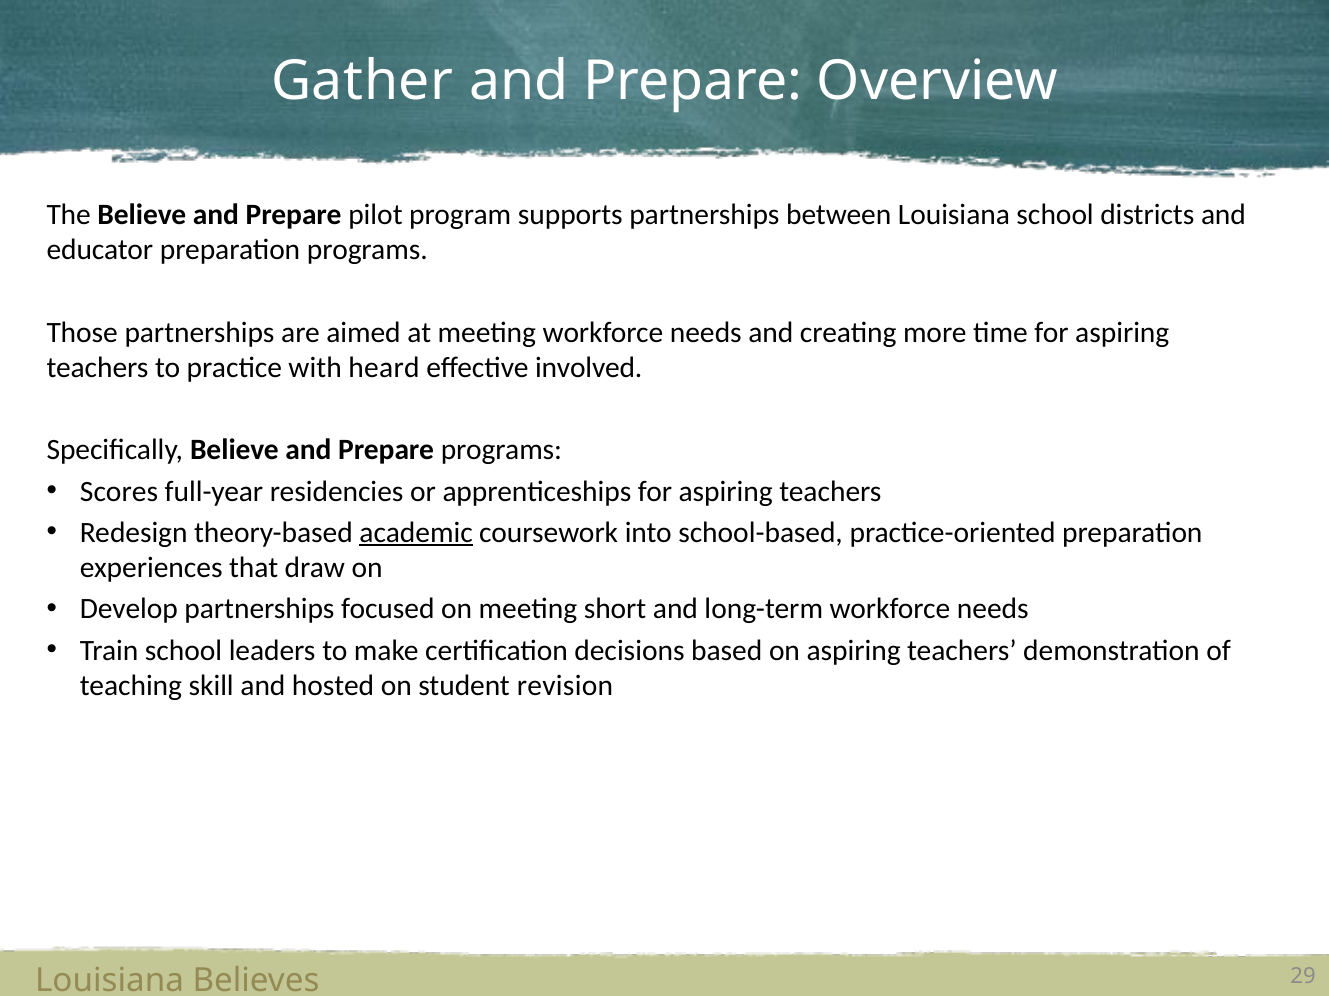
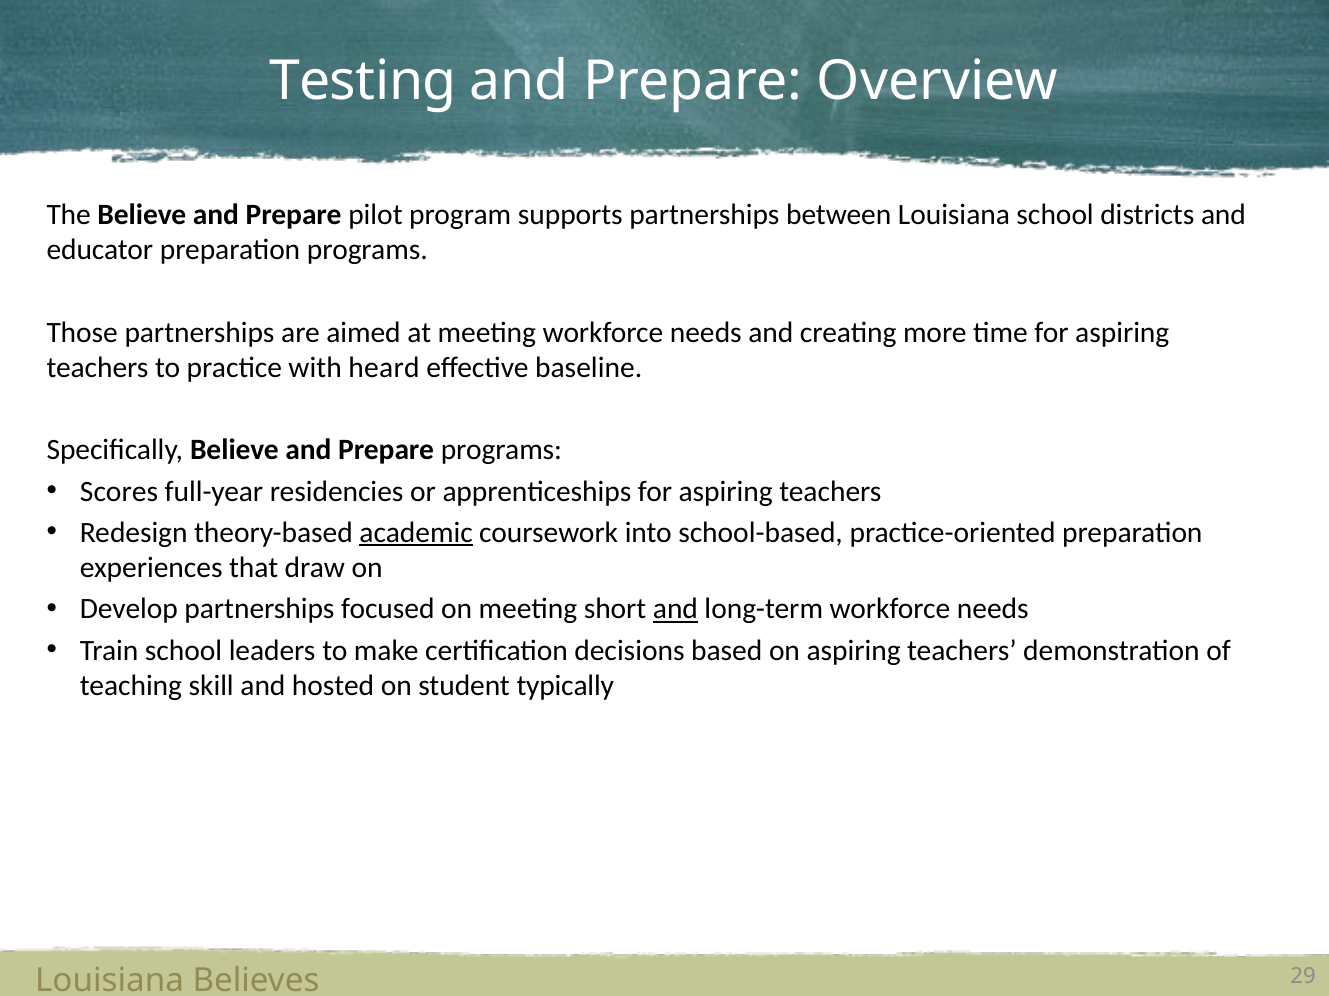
Gather: Gather -> Testing
involved: involved -> baseline
and at (675, 610) underline: none -> present
revision: revision -> typically
